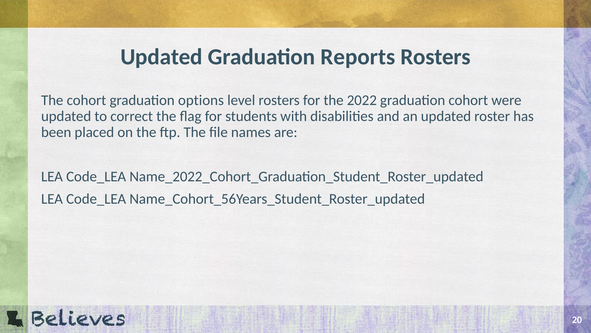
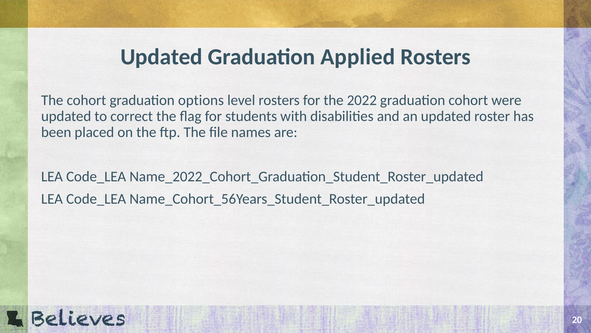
Reports: Reports -> Applied
